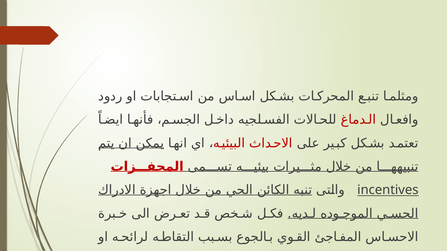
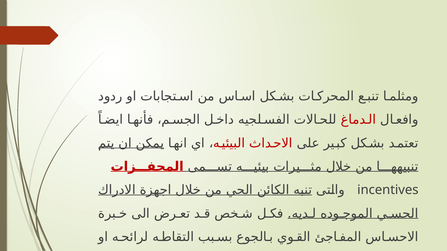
incentives underline: present -> none
